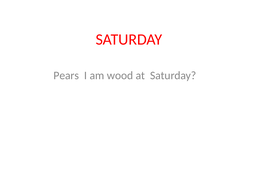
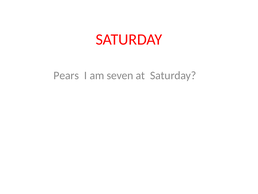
wood: wood -> seven
